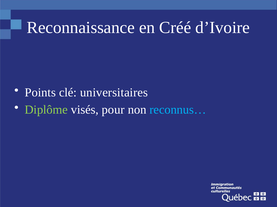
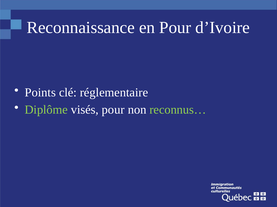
en Créé: Créé -> Pour
universitaires: universitaires -> réglementaire
reconnus… colour: light blue -> light green
